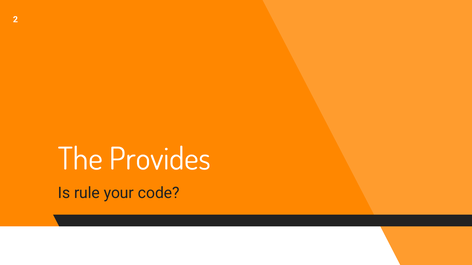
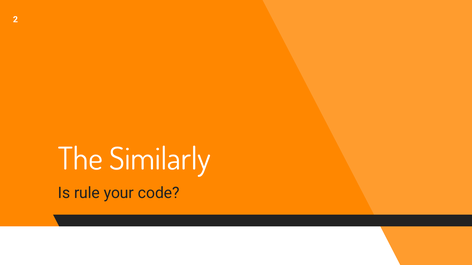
Provides: Provides -> Similarly
